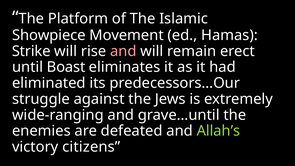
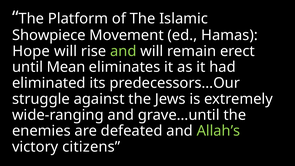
Strike: Strike -> Hope
and at (123, 51) colour: pink -> light green
Boast: Boast -> Mean
